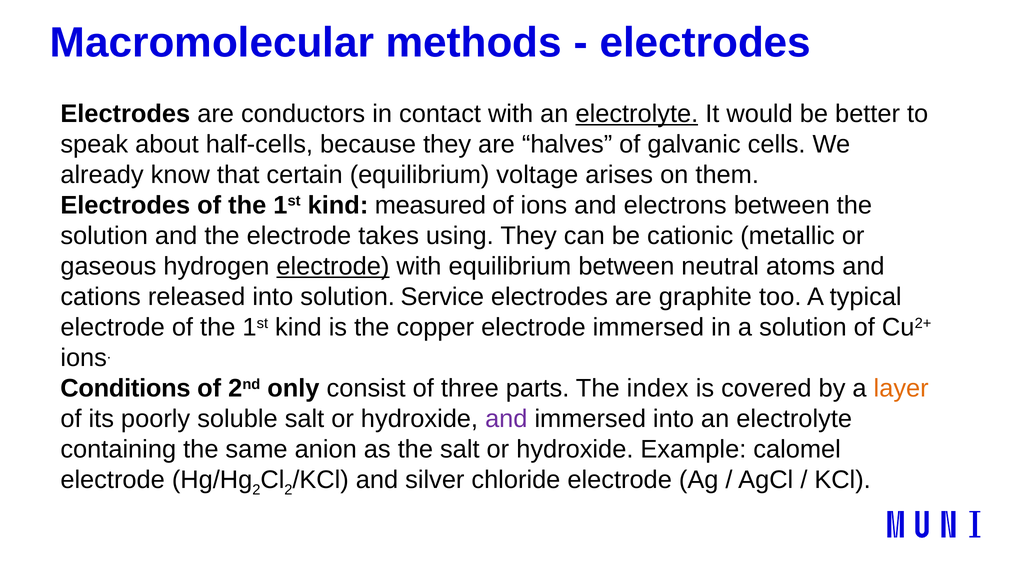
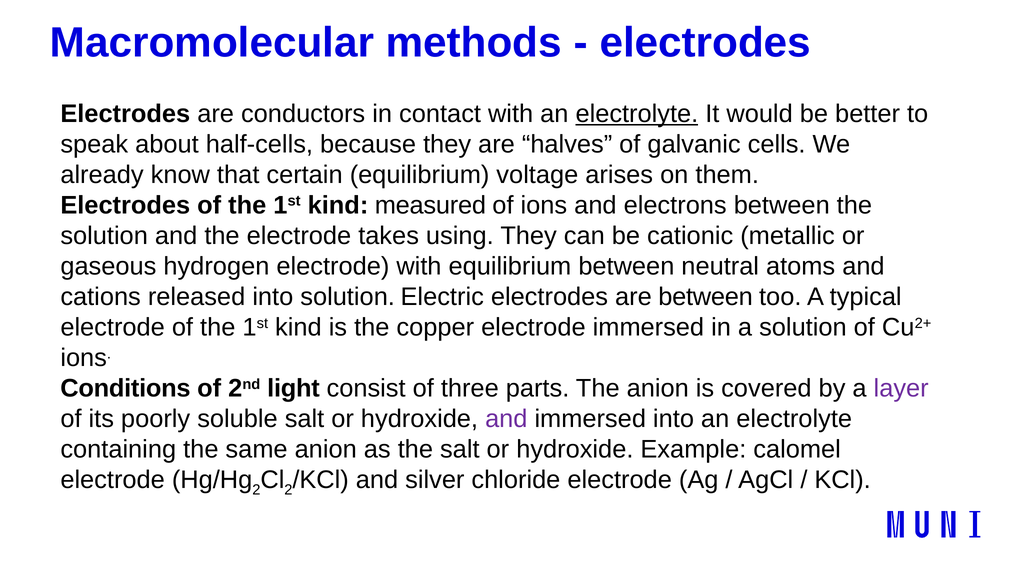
electrode at (333, 266) underline: present -> none
Service: Service -> Electric
are graphite: graphite -> between
only: only -> light
The index: index -> anion
layer colour: orange -> purple
